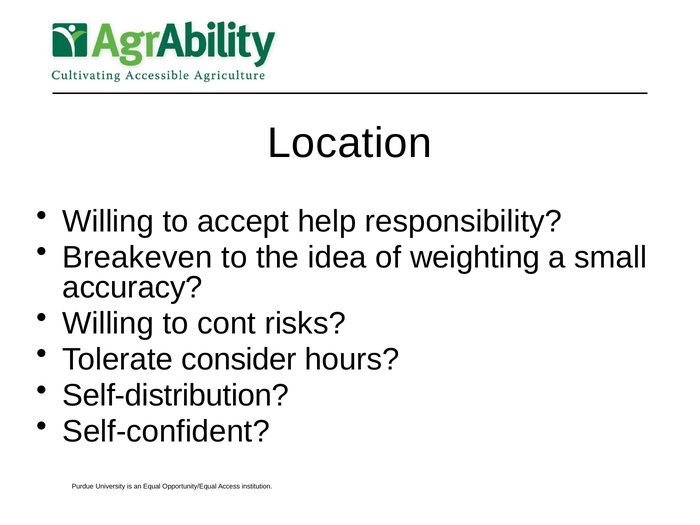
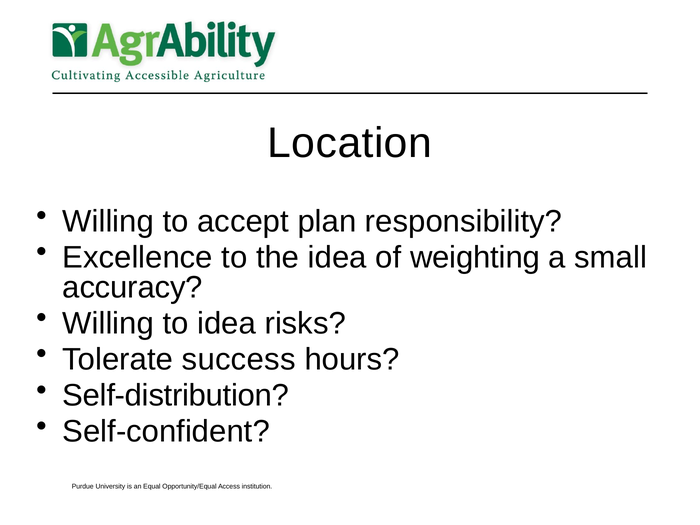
help: help -> plan
Breakeven: Breakeven -> Excellence
to cont: cont -> idea
consider: consider -> success
